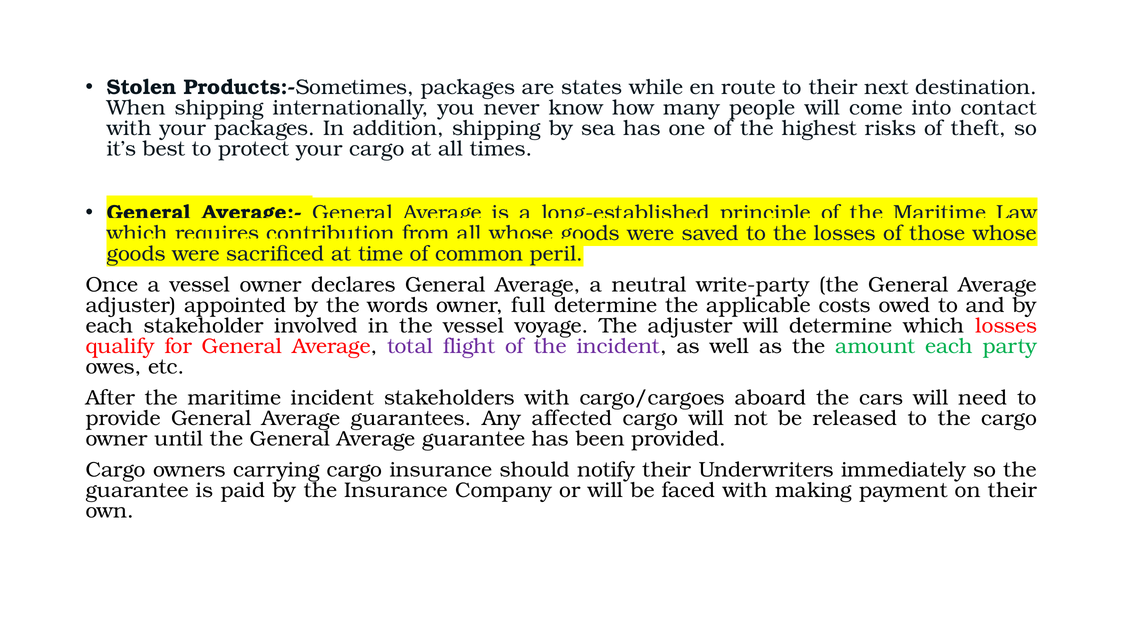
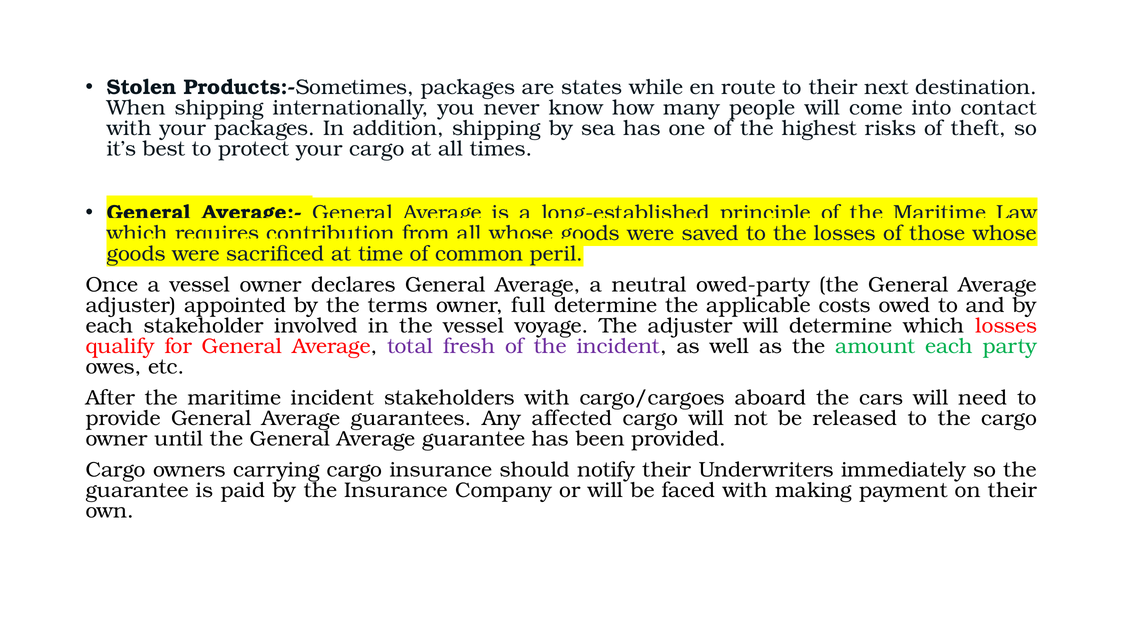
write-party: write-party -> owed-party
words: words -> terms
flight: flight -> fresh
